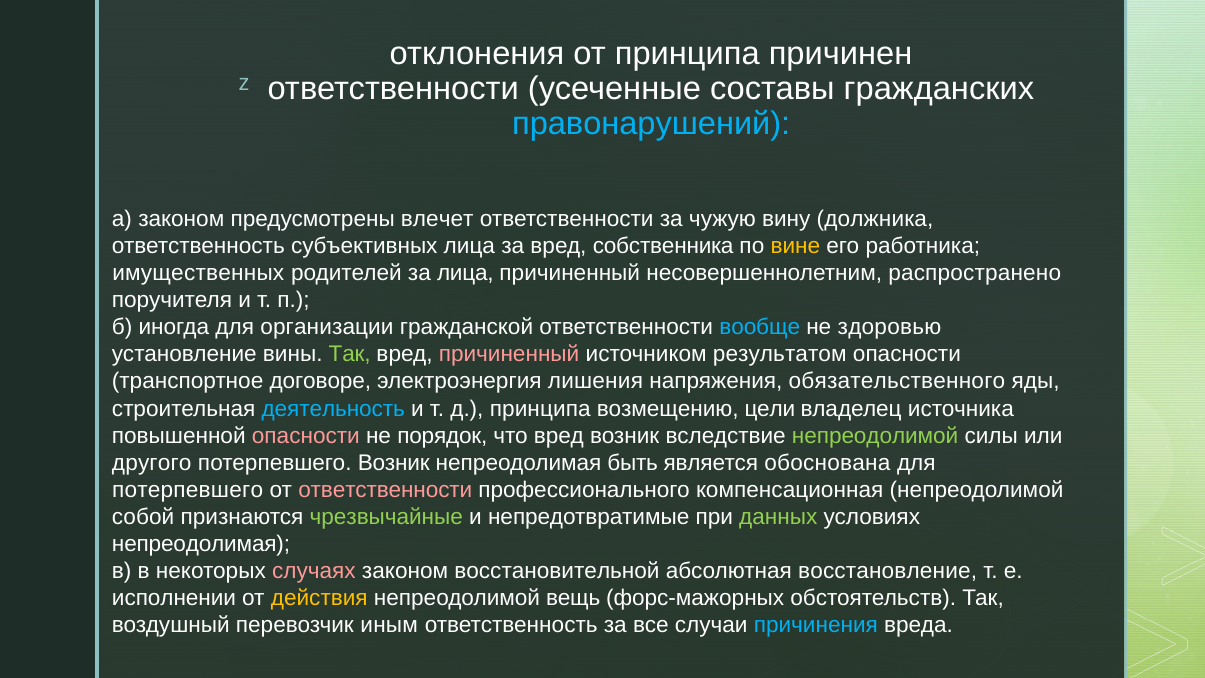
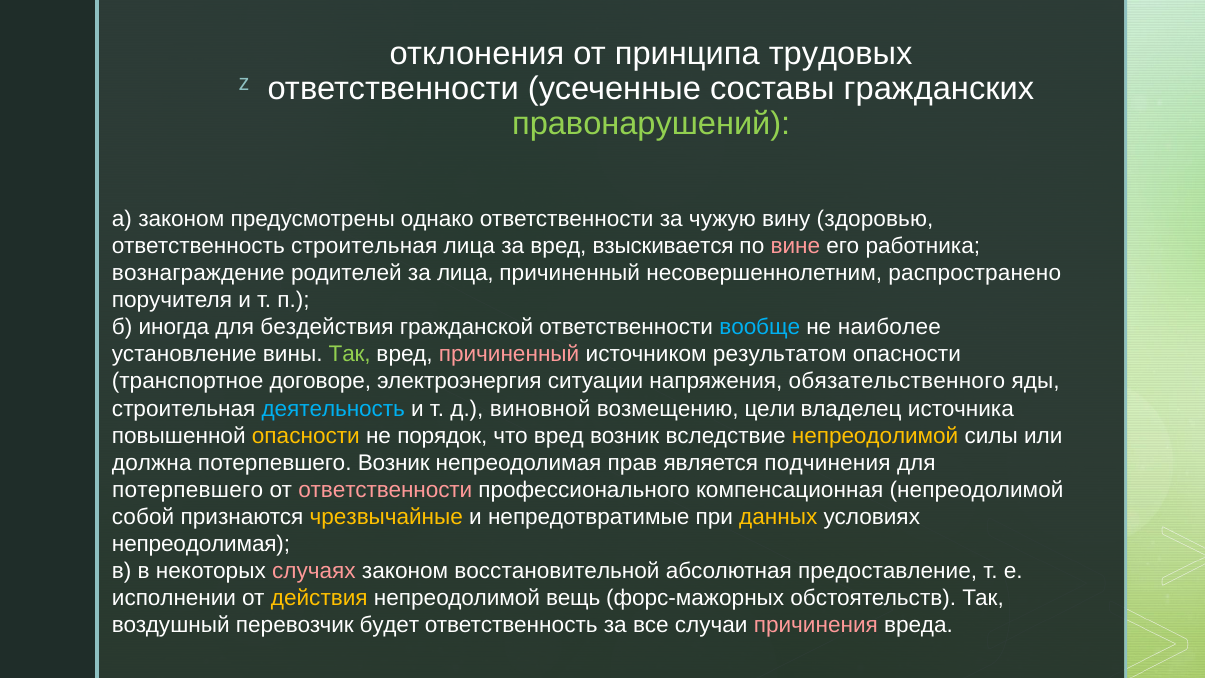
причинен: причинен -> трудовых
правонарушений colour: light blue -> light green
влечет: влечет -> однако
должника: должника -> здоровью
ответственность субъективных: субъективных -> строительная
собственника: собственника -> взыскивается
вине colour: yellow -> pink
имущественных: имущественных -> вознаграждение
организации: организации -> бездействия
здоровью: здоровью -> наиболее
лишения: лишения -> ситуации
д принципа: принципа -> виновной
опасности at (306, 436) colour: pink -> yellow
непреодолимой at (875, 436) colour: light green -> yellow
другого: другого -> должна
быть: быть -> прав
обоснована: обоснована -> подчинения
чрезвычайные colour: light green -> yellow
данных colour: light green -> yellow
восстановление: восстановление -> предоставление
иным: иным -> будет
причинения colour: light blue -> pink
